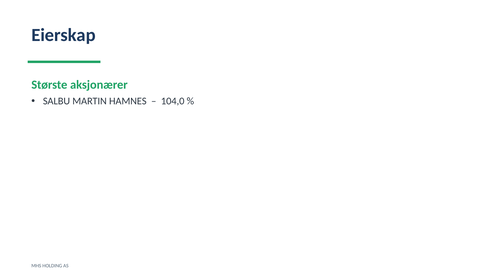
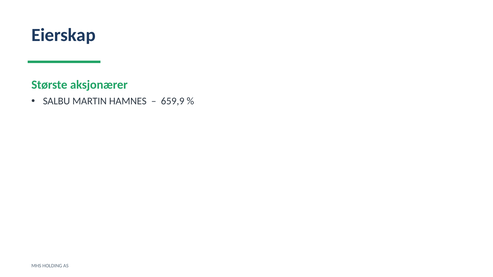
104,0: 104,0 -> 659,9
